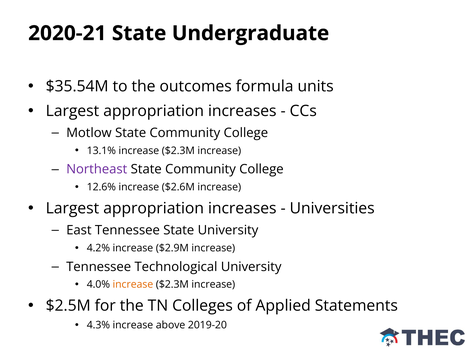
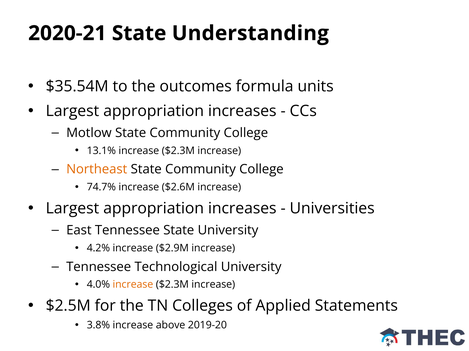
Undergraduate: Undergraduate -> Understanding
Northeast colour: purple -> orange
12.6%: 12.6% -> 74.7%
4.3%: 4.3% -> 3.8%
